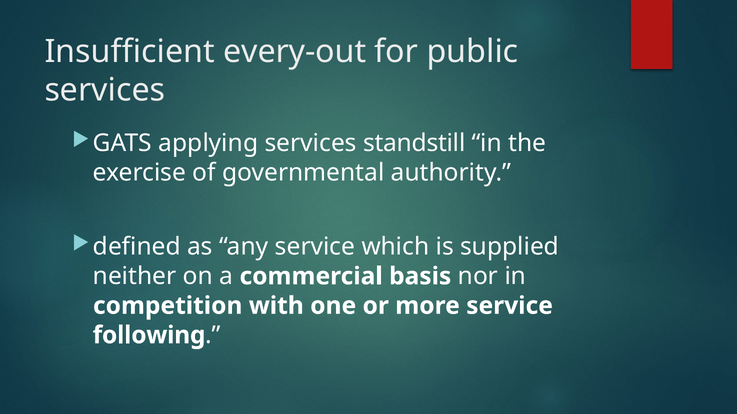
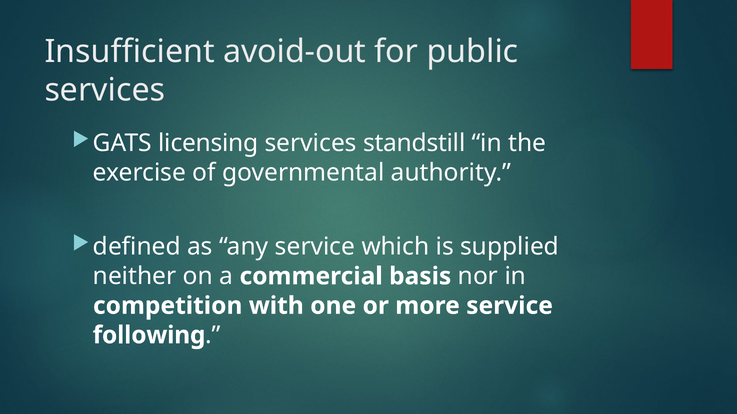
every-out: every-out -> avoid-out
applying: applying -> licensing
